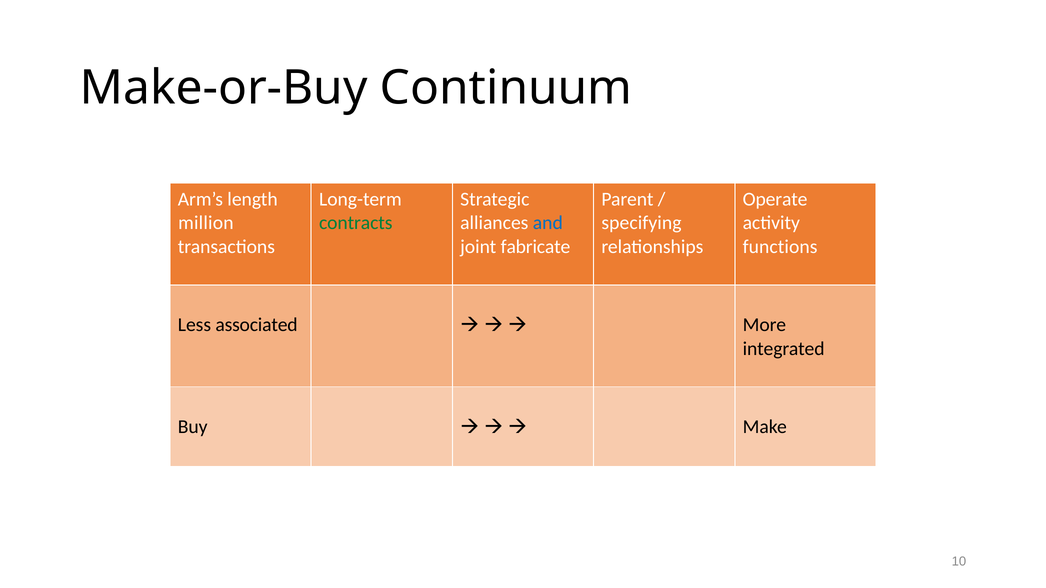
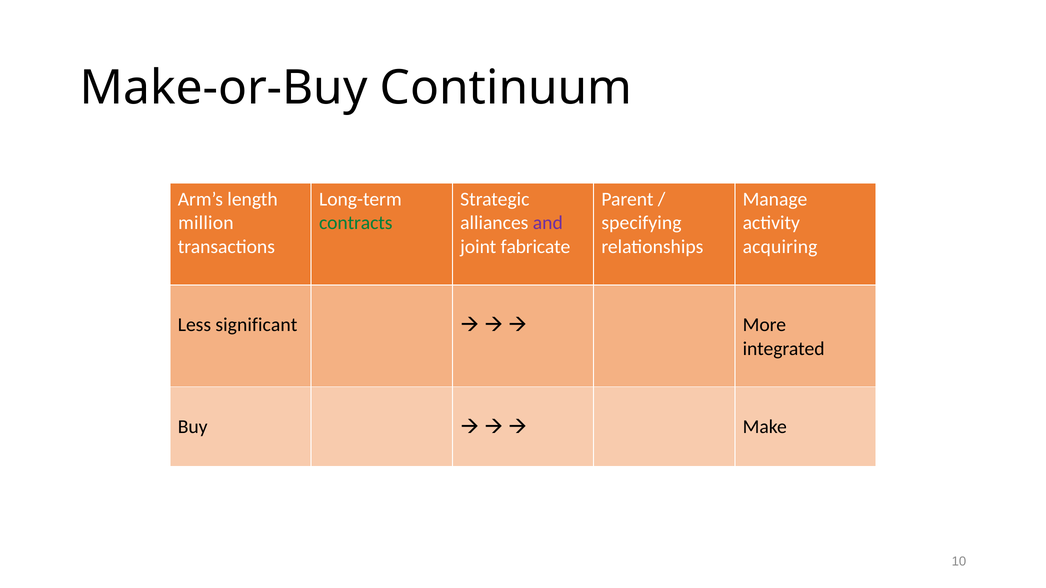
Operate: Operate -> Manage
and colour: blue -> purple
functions: functions -> acquiring
associated: associated -> significant
